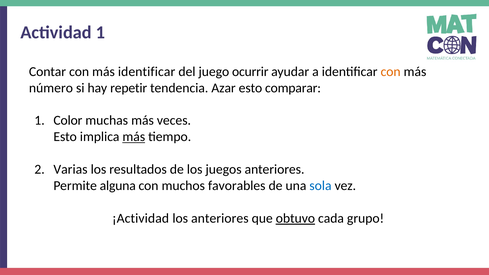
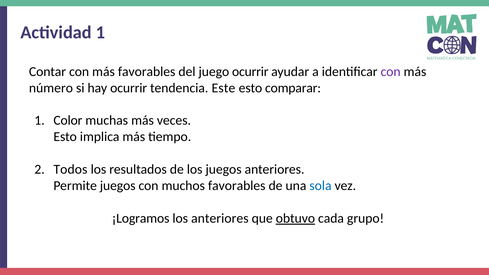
más identificar: identificar -> favorables
con at (391, 72) colour: orange -> purple
hay repetir: repetir -> ocurrir
Azar: Azar -> Este
más at (134, 137) underline: present -> none
Varias: Varias -> Todos
Permite alguna: alguna -> juegos
¡Actividad: ¡Actividad -> ¡Logramos
